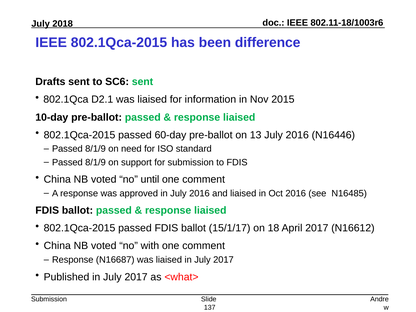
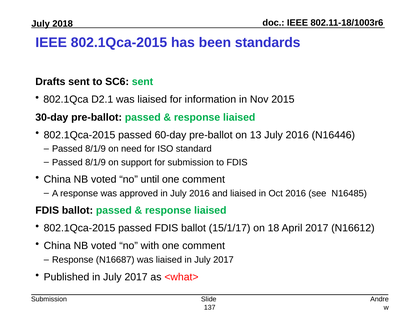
difference: difference -> standards
10-day: 10-day -> 30-day
